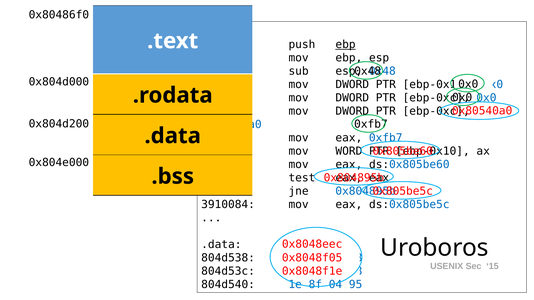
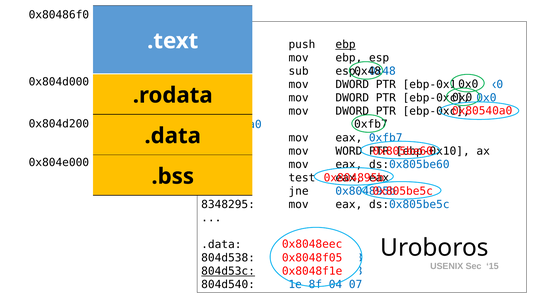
3910084: 3910084 -> 8348295
804d53c underline: none -> present
95: 95 -> 07
